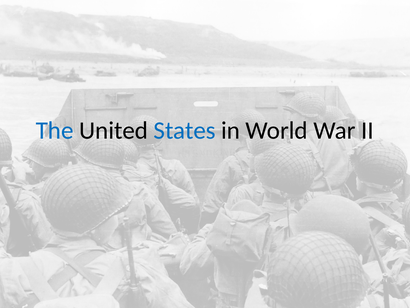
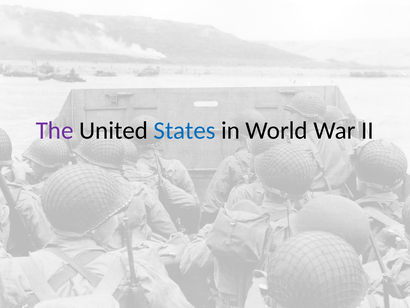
The colour: blue -> purple
